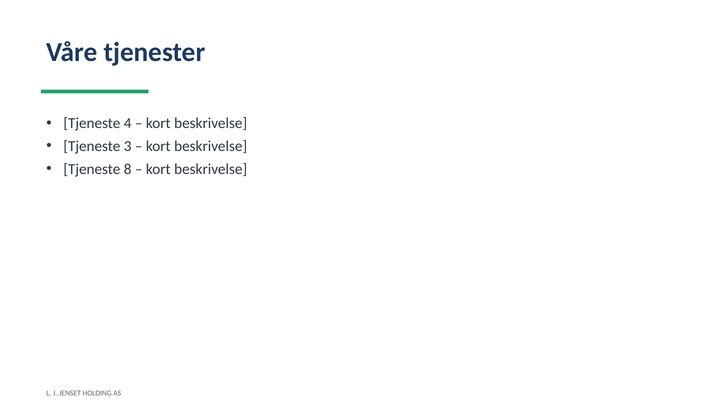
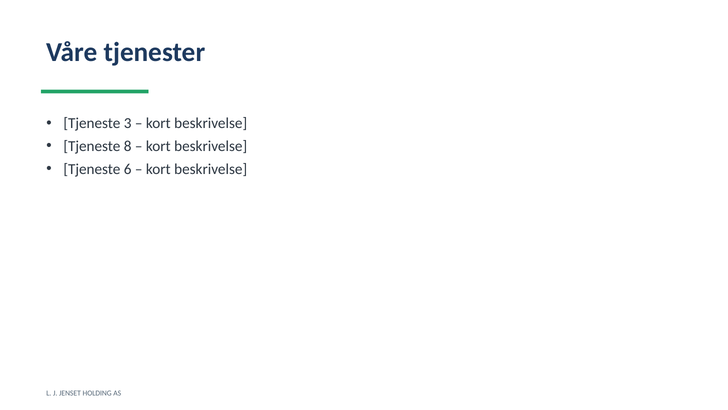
4: 4 -> 3
3: 3 -> 8
8: 8 -> 6
